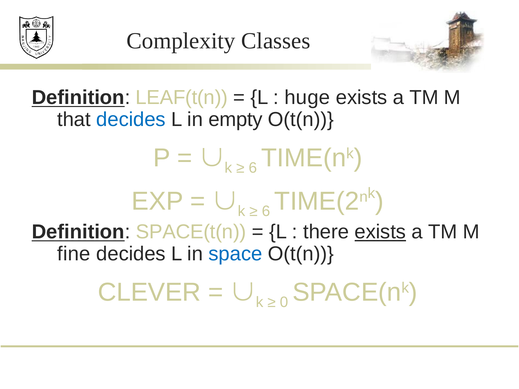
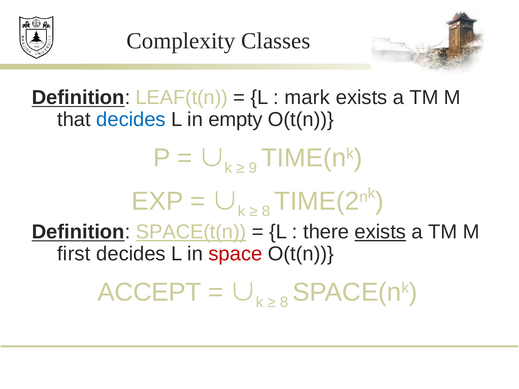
huge: huge -> mark
6 at (253, 168): 6 -> 9
6 at (266, 211): 6 -> 8
SPACE(t(n underline: none -> present
fine: fine -> first
space colour: blue -> red
CLEVER: CLEVER -> ACCEPT
0 at (284, 302): 0 -> 8
